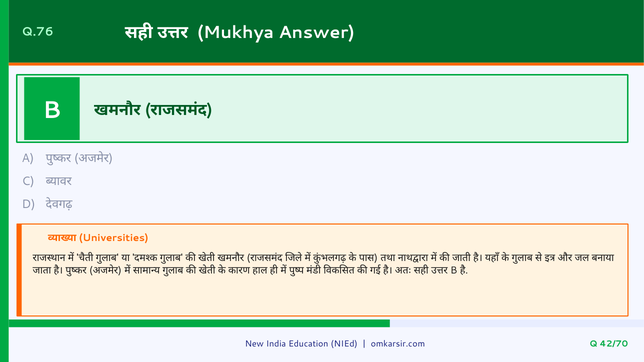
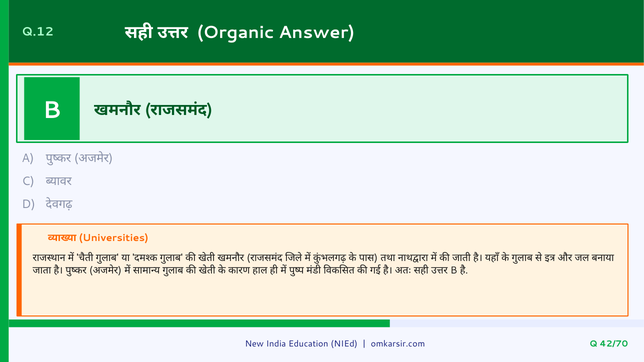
Q.76: Q.76 -> Q.12
Mukhya: Mukhya -> Organic
